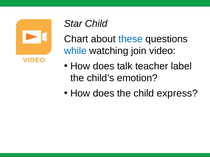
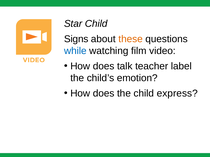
Chart: Chart -> Signs
these colour: blue -> orange
join: join -> film
